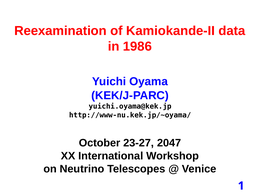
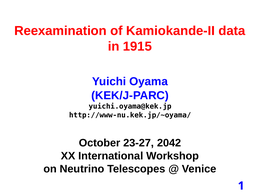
1986: 1986 -> 1915
2047: 2047 -> 2042
